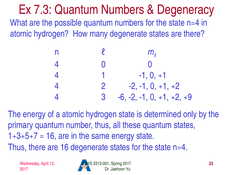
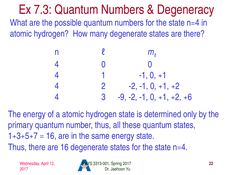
-6: -6 -> -9
+9: +9 -> +6
